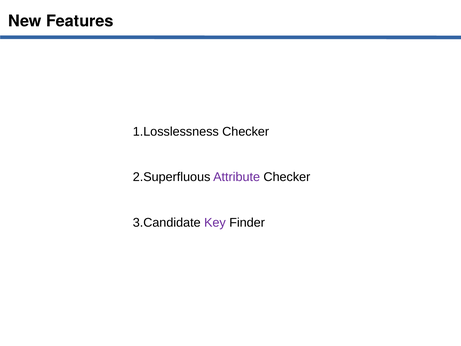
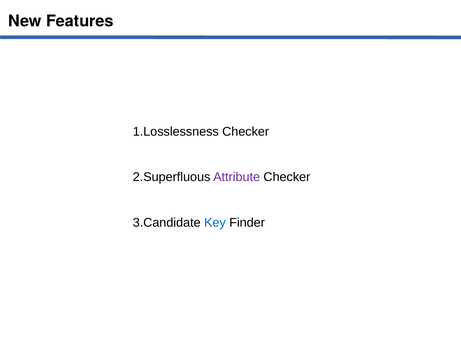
Key colour: purple -> blue
